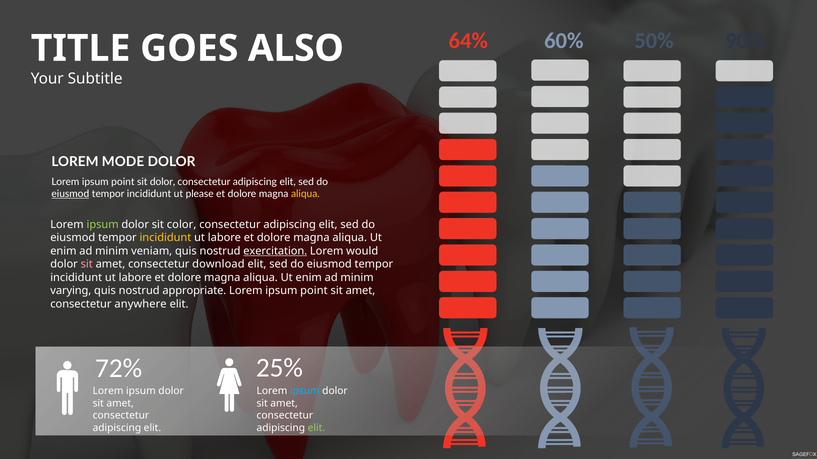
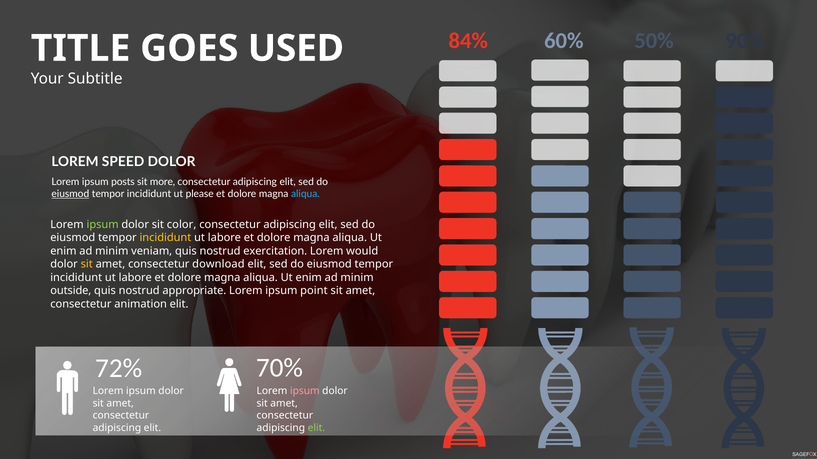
64%: 64% -> 84%
ALSO: ALSO -> USED
MODE: MODE -> SPEED
point at (123, 182): point -> posts
sit dolor: dolor -> more
aliqua at (305, 194) colour: yellow -> light blue
exercitation underline: present -> none
sit at (87, 265) colour: pink -> yellow
varying: varying -> outside
anywhere: anywhere -> animation
25%: 25% -> 70%
ipsum at (305, 392) colour: light blue -> pink
